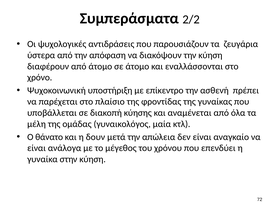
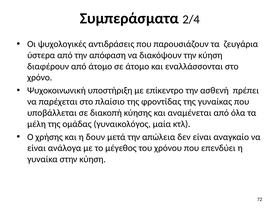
2/2: 2/2 -> 2/4
θάνατο: θάνατο -> χρήσης
